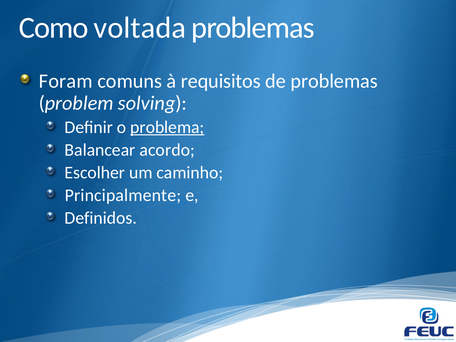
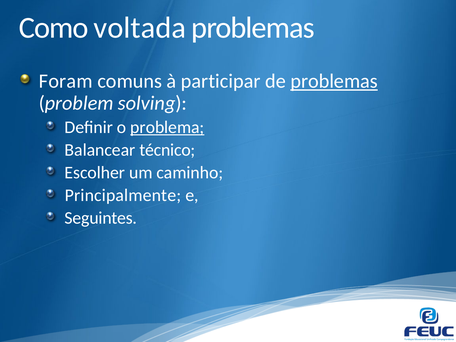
requisitos: requisitos -> participar
problemas at (334, 81) underline: none -> present
acordo: acordo -> técnico
Definidos: Definidos -> Seguintes
